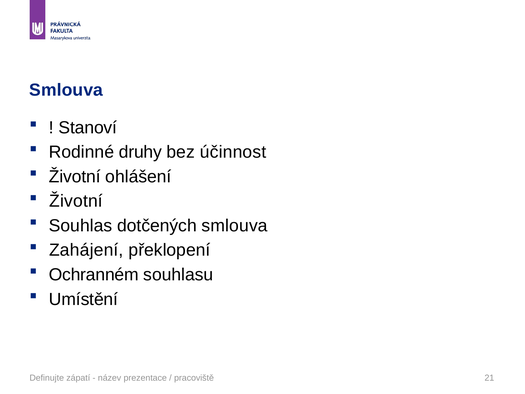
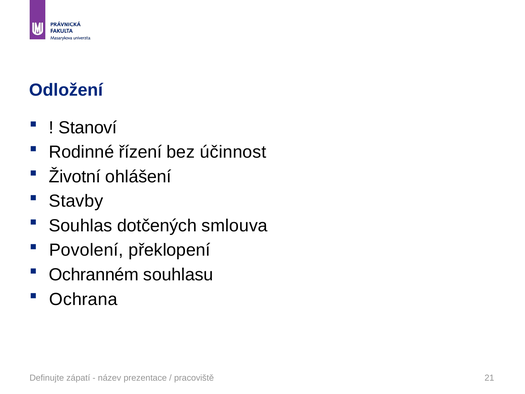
Smlouva at (66, 90): Smlouva -> Odložení
druhy: druhy -> řízení
Životní at (76, 201): Životní -> Stavby
Zahájení: Zahájení -> Povolení
Umístění: Umístění -> Ochrana
